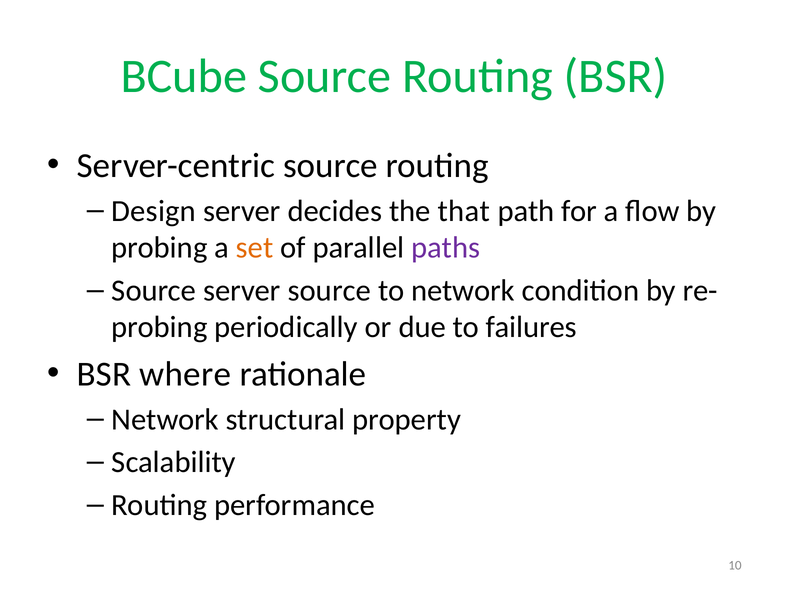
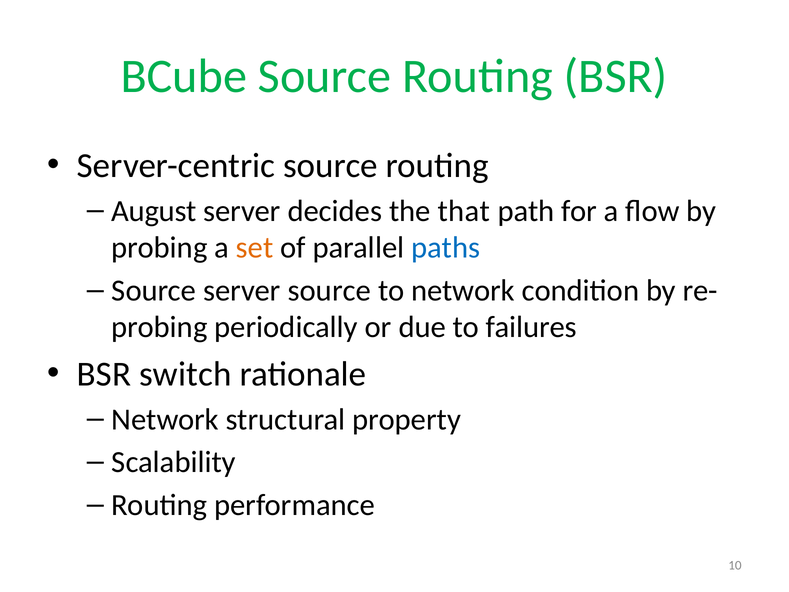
Design: Design -> August
paths colour: purple -> blue
where: where -> switch
